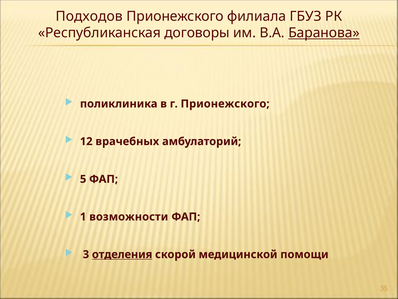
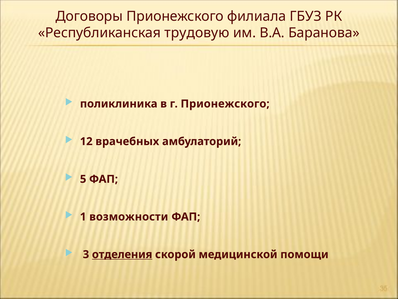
Подходов: Подходов -> Договоры
договоры: договоры -> трудовую
Баранова underline: present -> none
